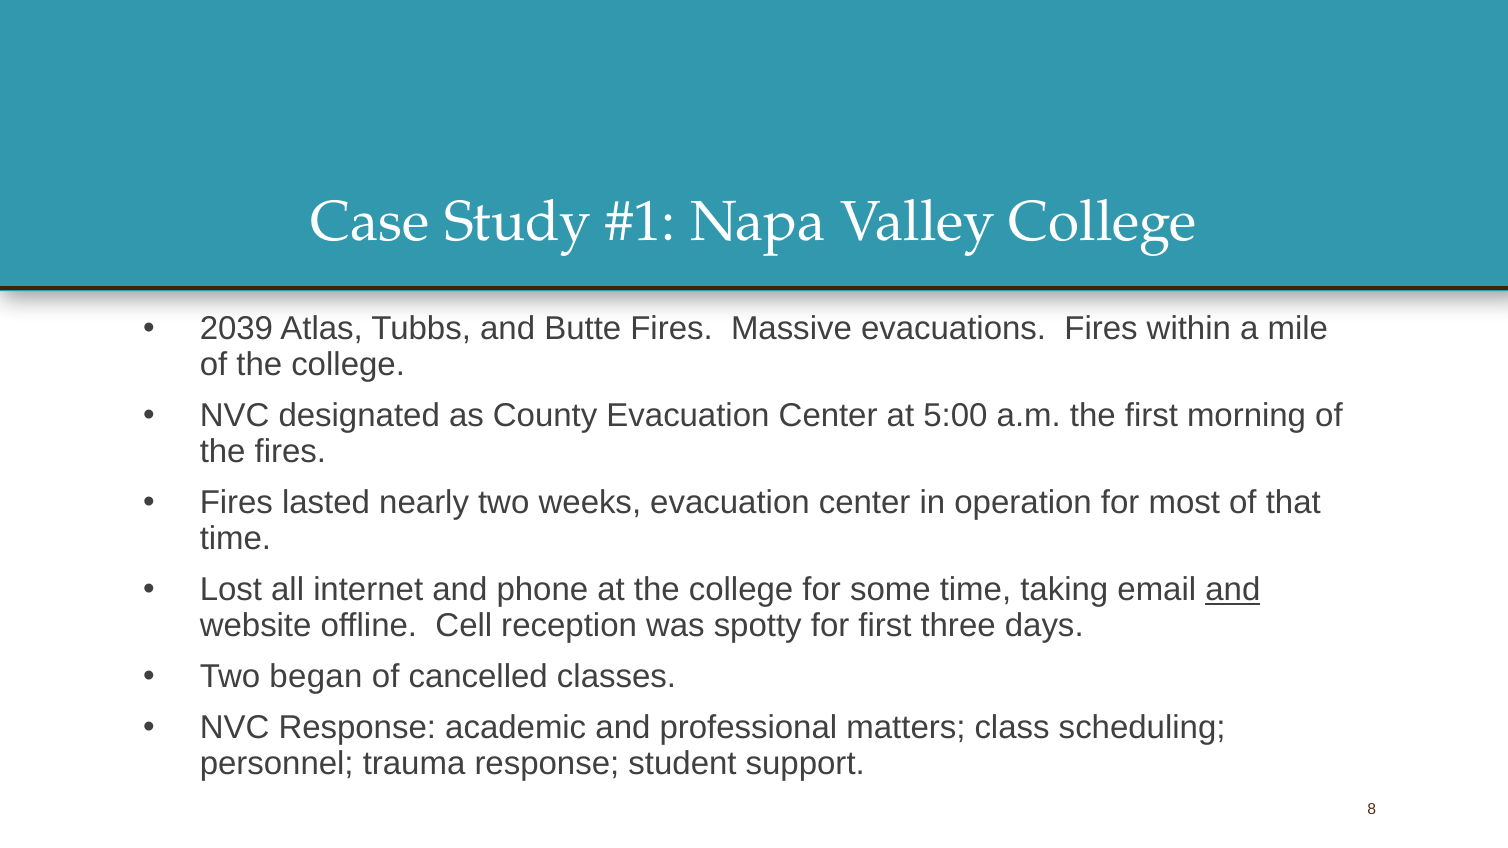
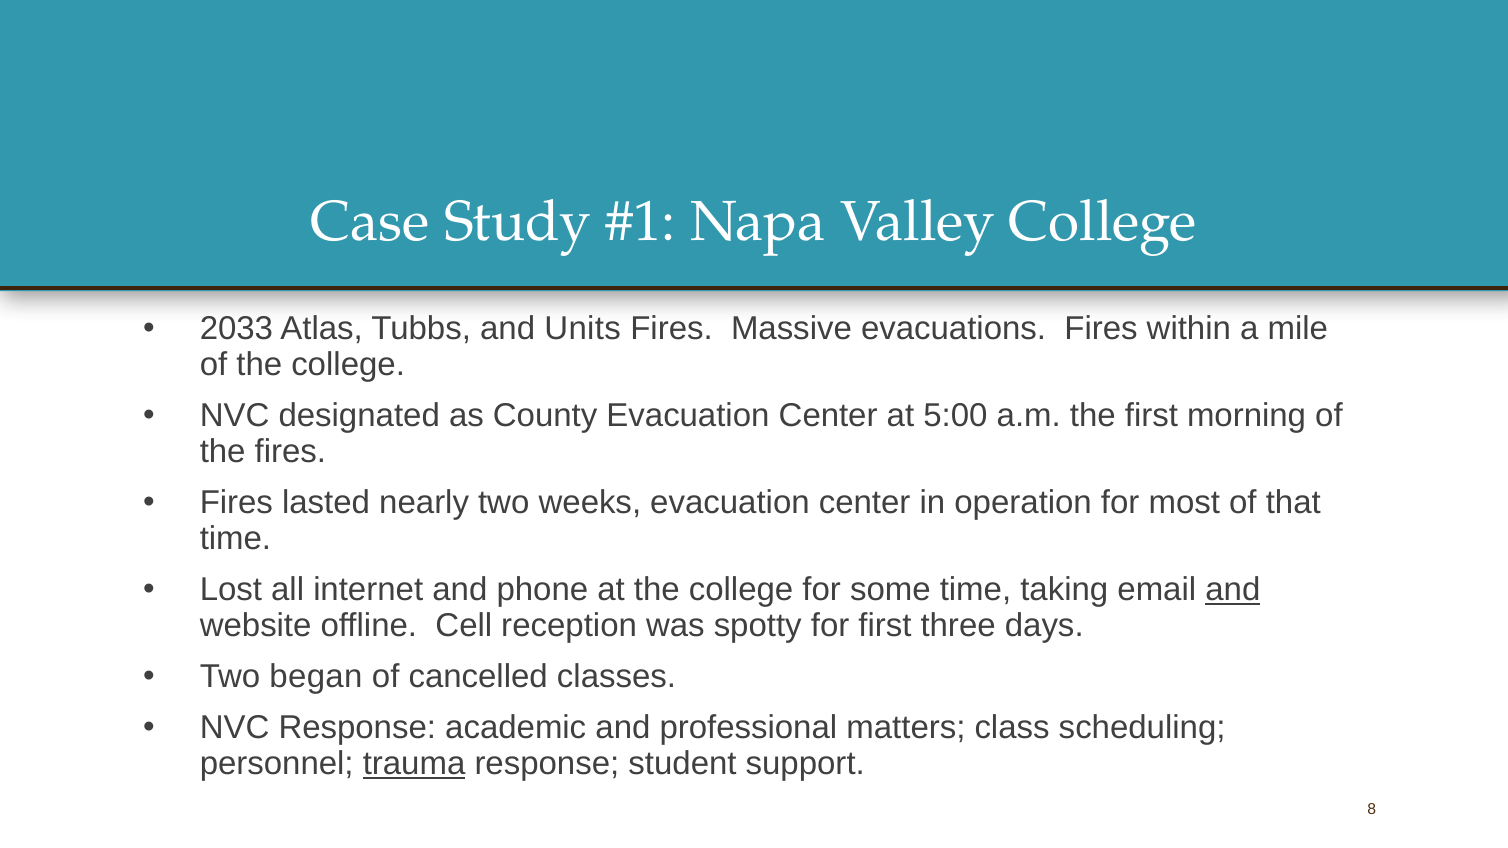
2039: 2039 -> 2033
Butte: Butte -> Units
trauma underline: none -> present
